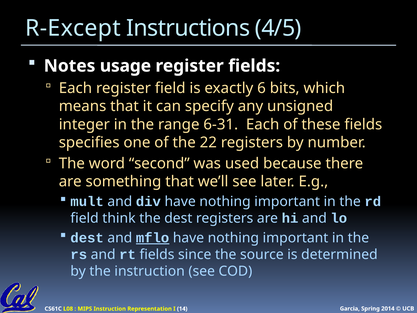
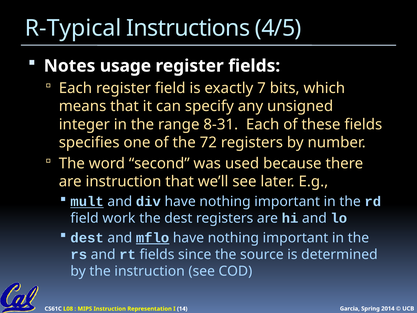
R-Except: R-Except -> R-Typical
6: 6 -> 7
6-31: 6-31 -> 8-31
22: 22 -> 72
are something: something -> instruction
mult underline: none -> present
think: think -> work
